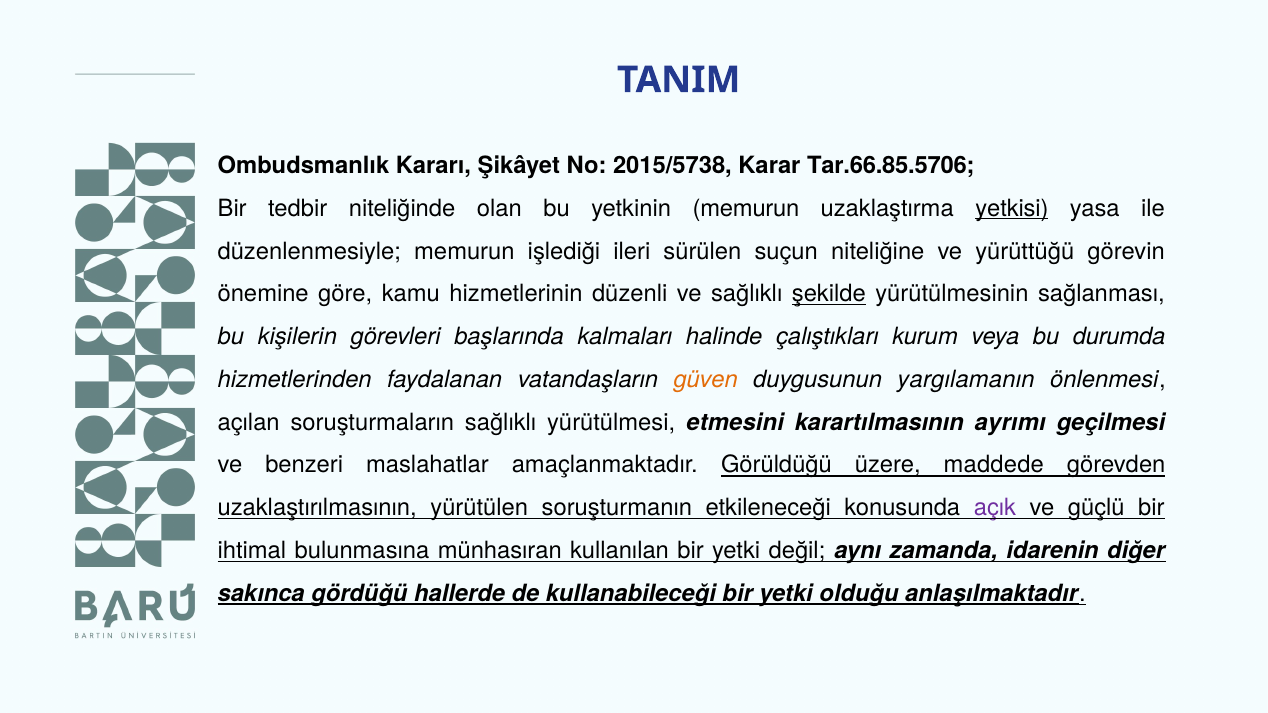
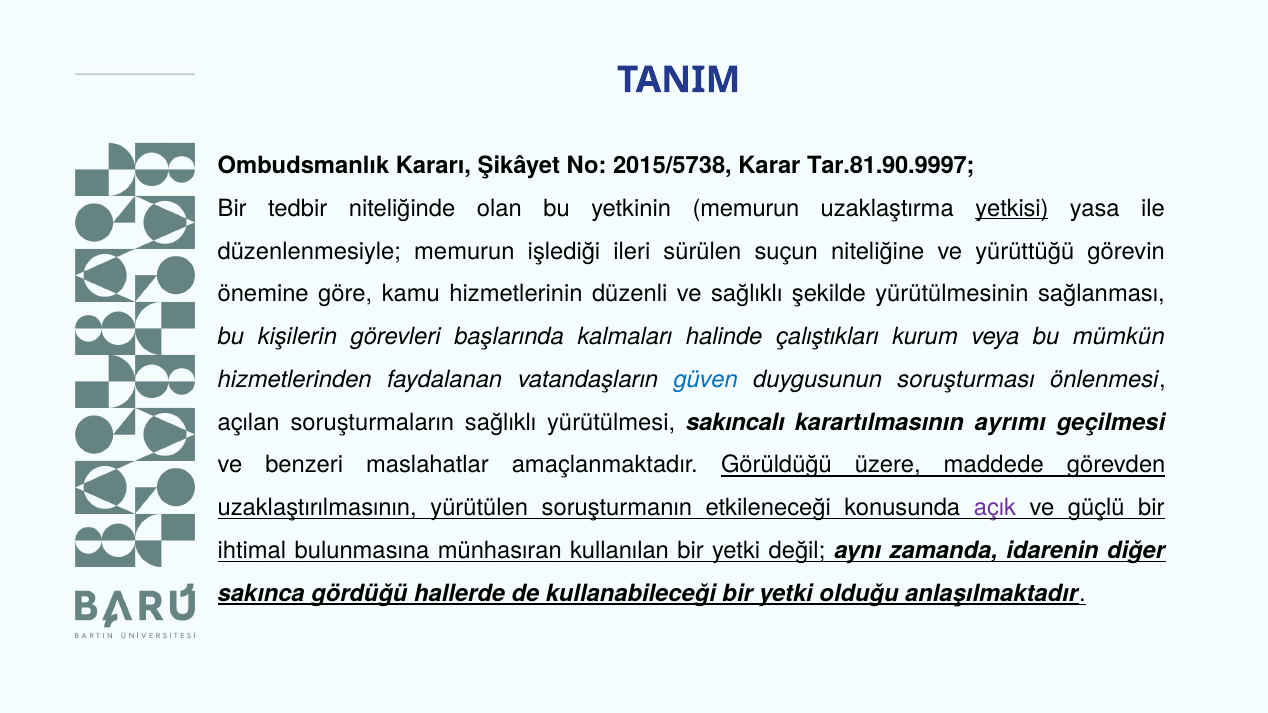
Tar.66.85.5706: Tar.66.85.5706 -> Tar.81.90.9997
şekilde underline: present -> none
durumda: durumda -> mümkün
güven colour: orange -> blue
yargılamanın: yargılamanın -> soruşturması
etmesini: etmesini -> sakıncalı
